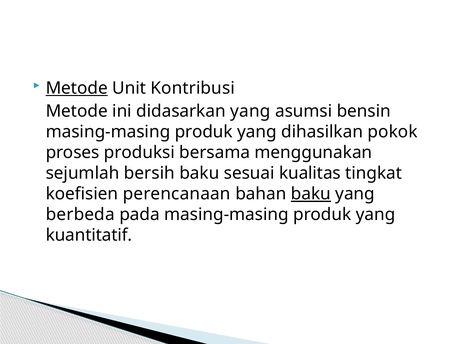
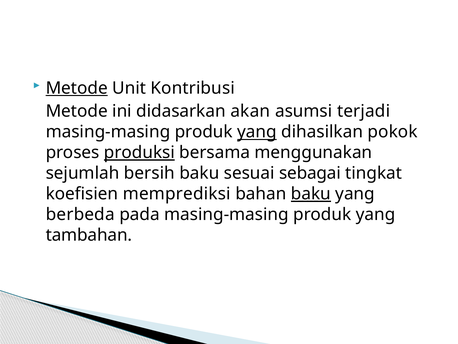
didasarkan yang: yang -> akan
bensin: bensin -> terjadi
yang at (257, 132) underline: none -> present
produksi underline: none -> present
kualitas: kualitas -> sebagai
perencanaan: perencanaan -> memprediksi
kuantitatif: kuantitatif -> tambahan
